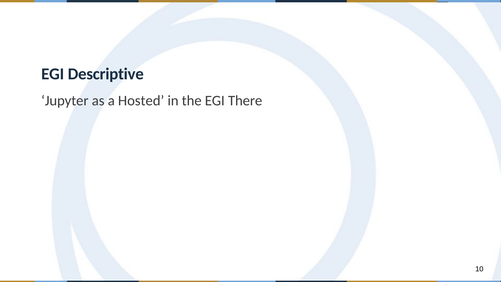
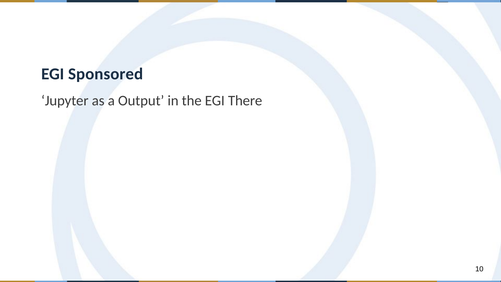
Descriptive: Descriptive -> Sponsored
Hosted: Hosted -> Output
